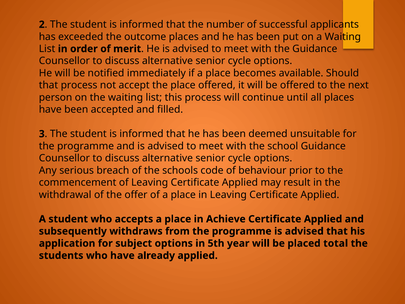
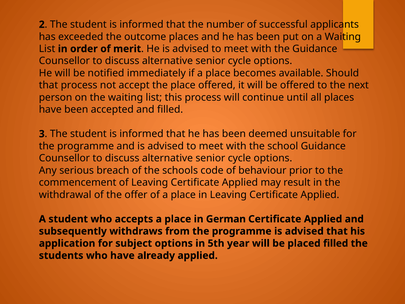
Achieve: Achieve -> German
placed total: total -> filled
